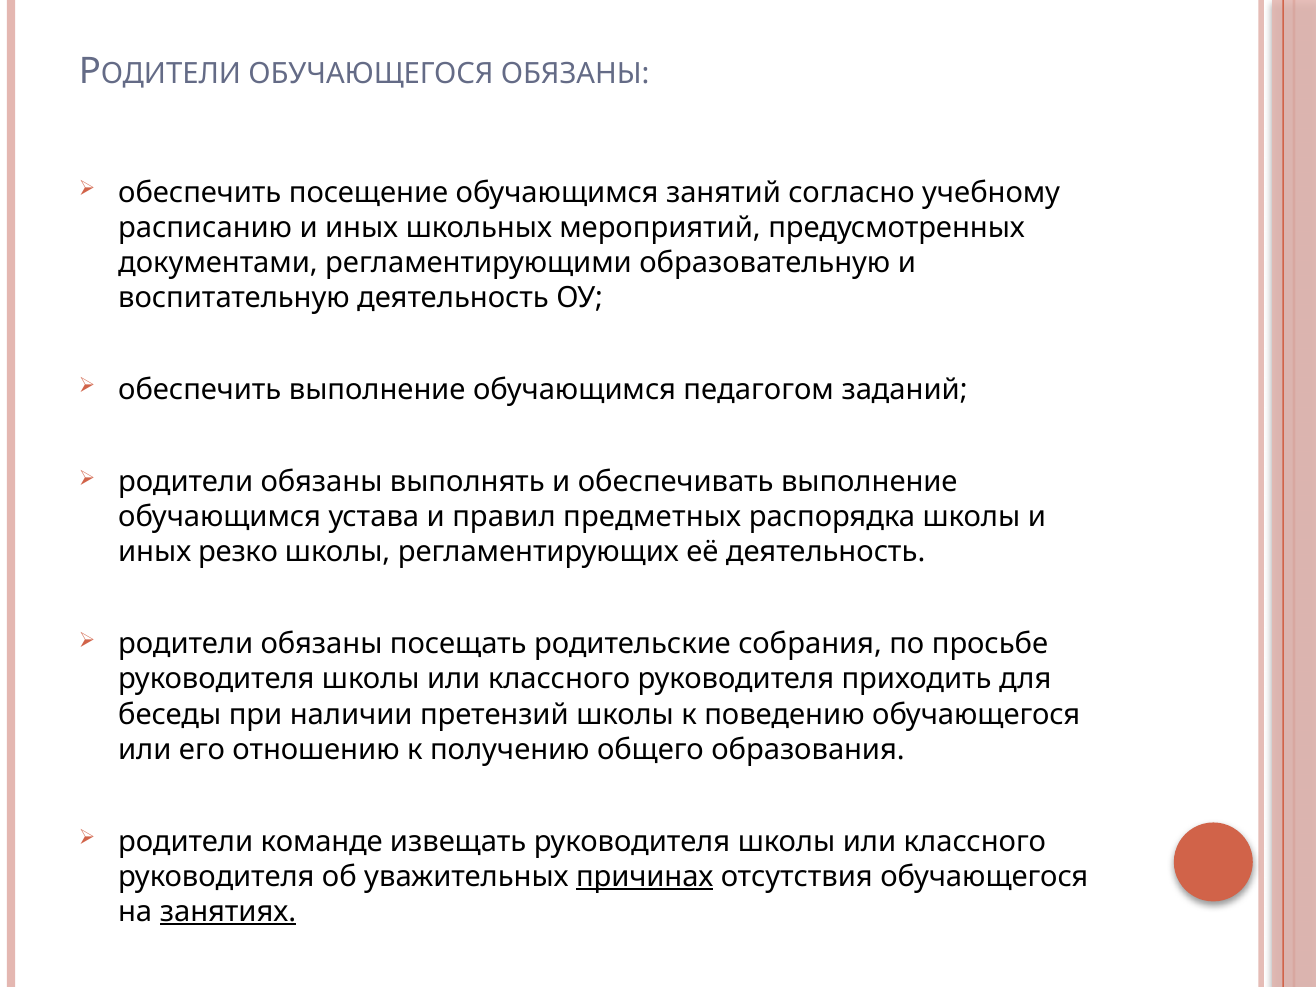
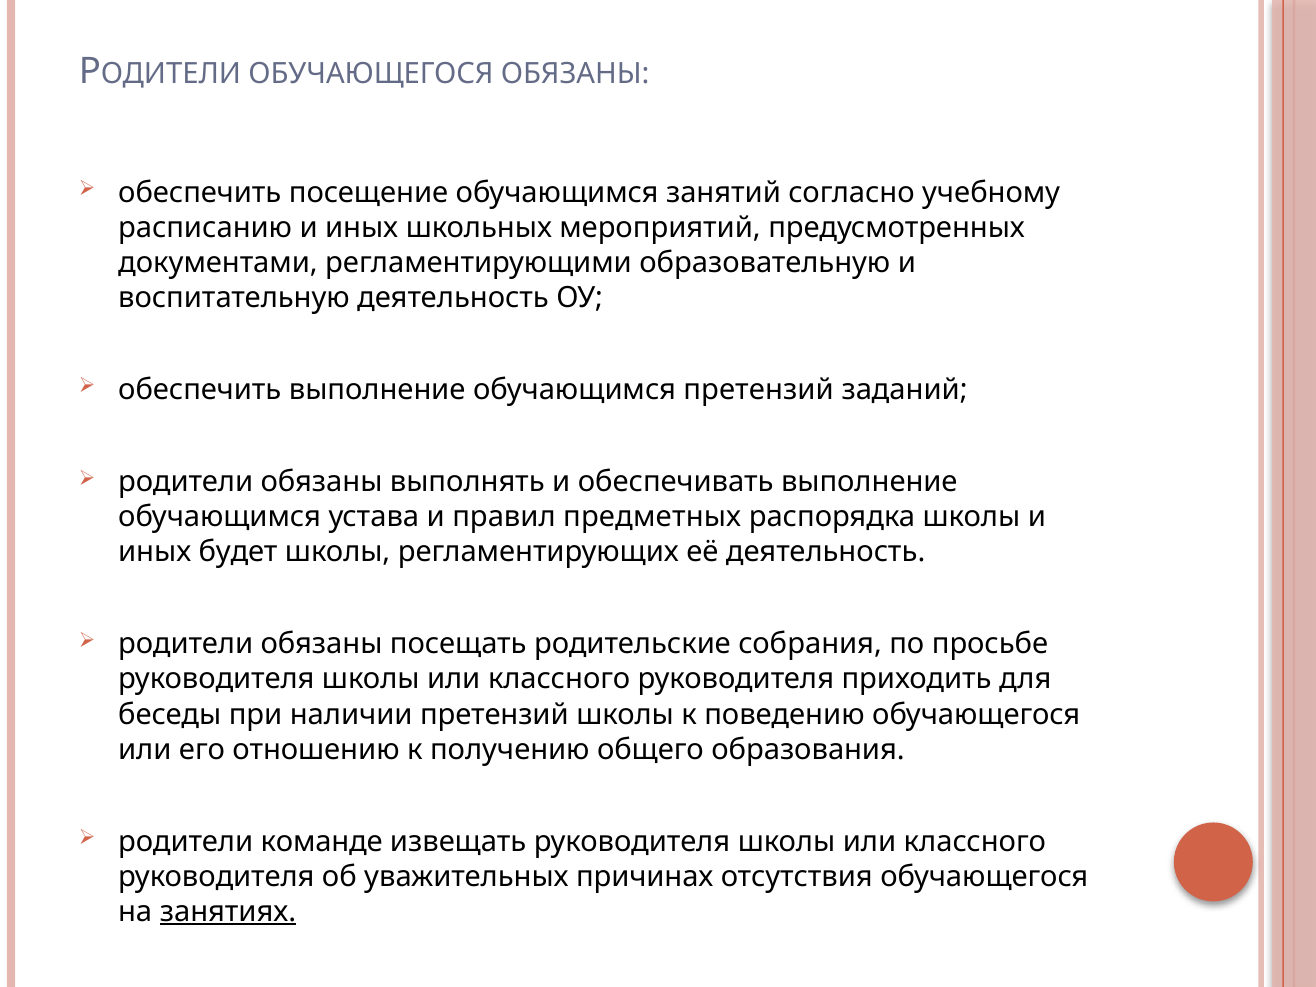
обучающимся педагогом: педагогом -> претензий
резко: резко -> будет
причинах underline: present -> none
